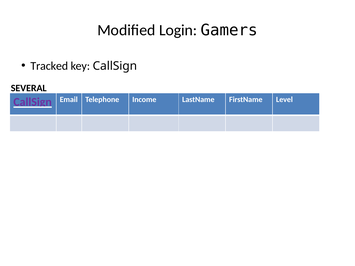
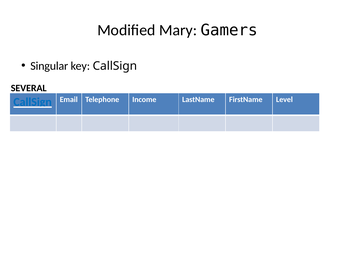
Login: Login -> Mary
Tracked: Tracked -> Singular
CallSign at (33, 102) colour: purple -> blue
